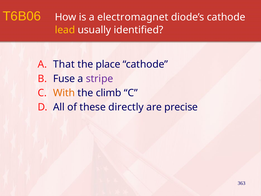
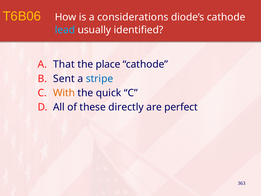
electromagnet: electromagnet -> considerations
lead colour: yellow -> light blue
Fuse: Fuse -> Sent
stripe colour: purple -> blue
climb: climb -> quick
precise: precise -> perfect
